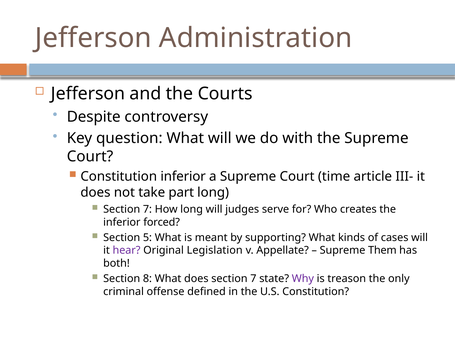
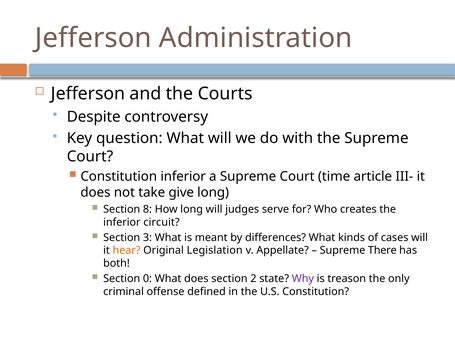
part: part -> give
7 at (147, 209): 7 -> 8
forced: forced -> circuit
5: 5 -> 3
supporting: supporting -> differences
hear colour: purple -> orange
Them: Them -> There
8: 8 -> 0
does section 7: 7 -> 2
